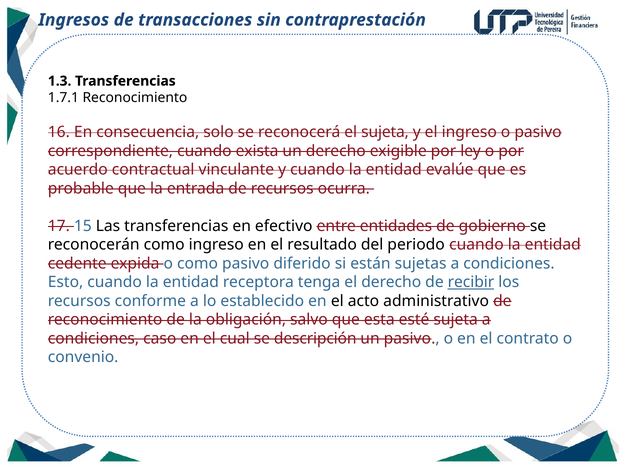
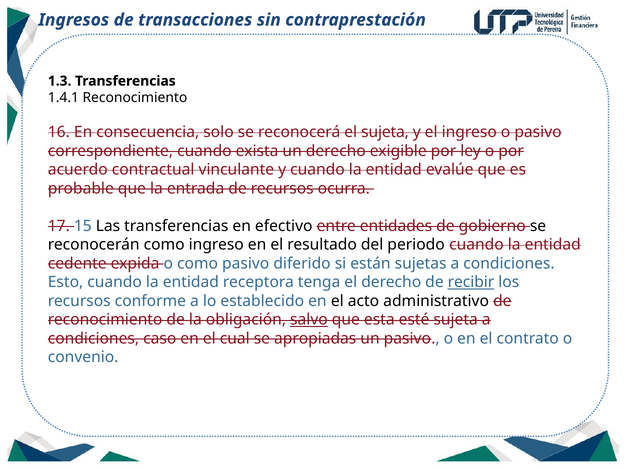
1.7.1: 1.7.1 -> 1.4.1
salvo underline: none -> present
descripción: descripción -> apropiadas
